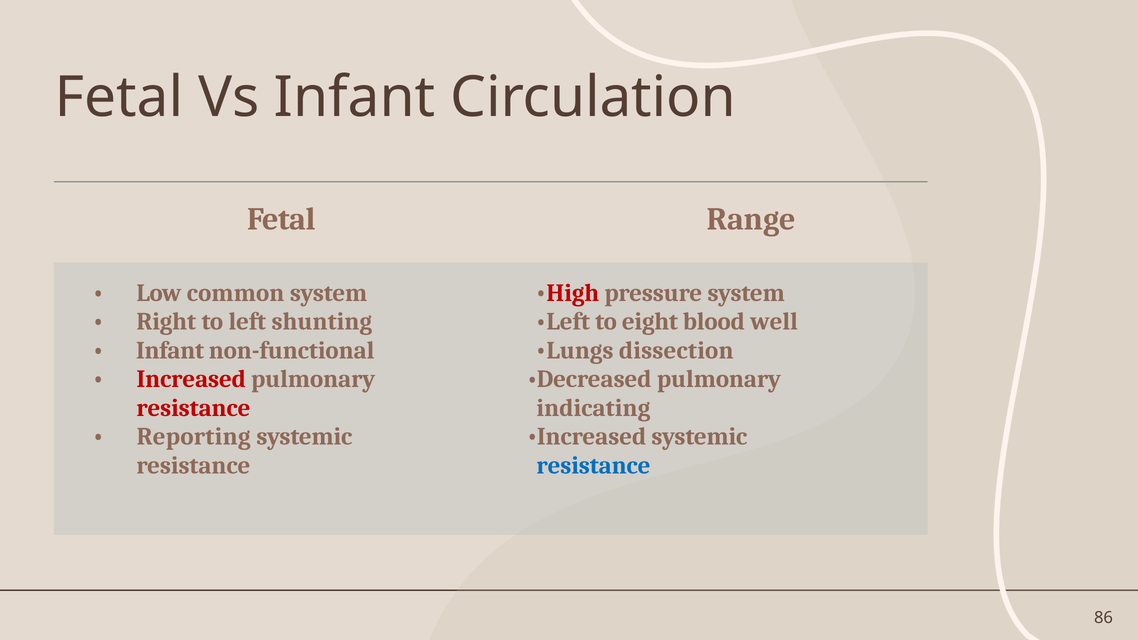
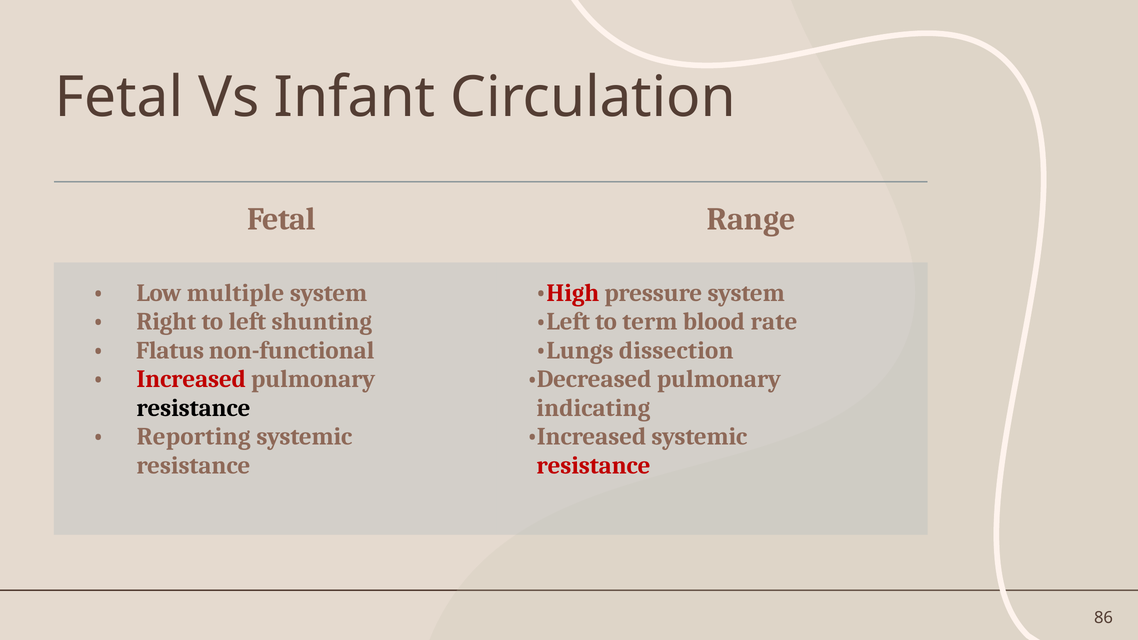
common: common -> multiple
eight: eight -> term
well: well -> rate
Infant at (170, 350): Infant -> Flatus
resistance at (193, 408) colour: red -> black
resistance at (593, 465) colour: blue -> red
